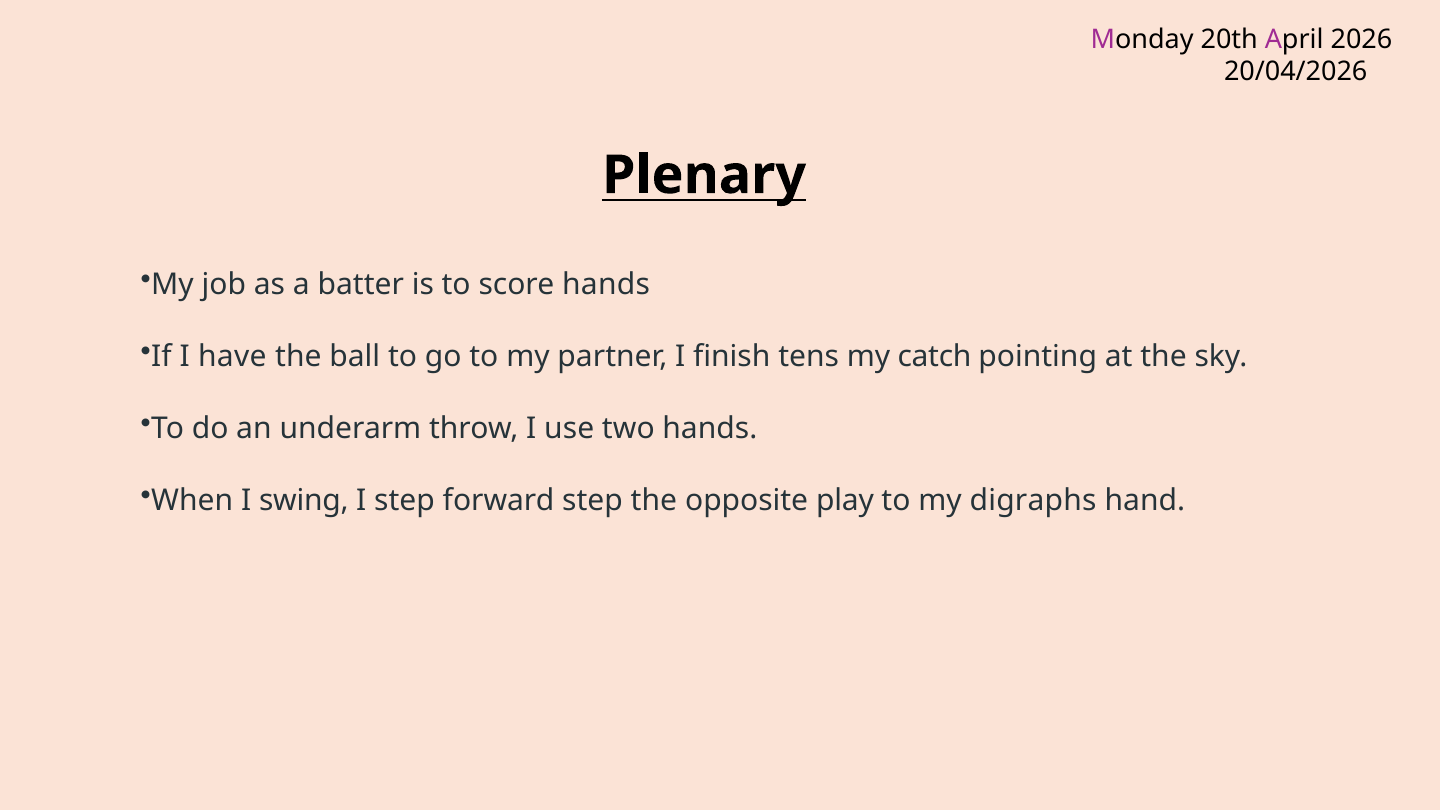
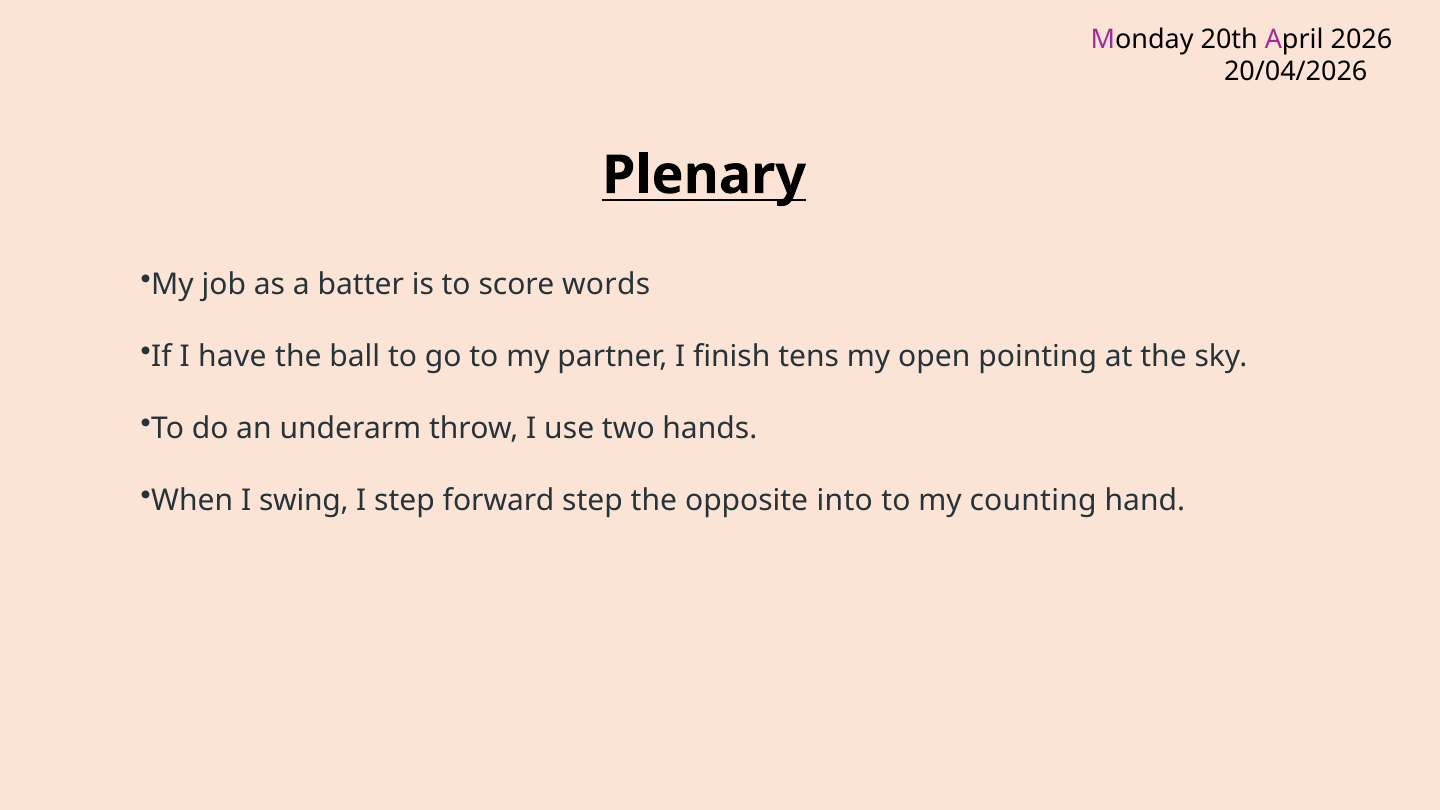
score hands: hands -> words
catch: catch -> open
play: play -> into
digraphs: digraphs -> counting
